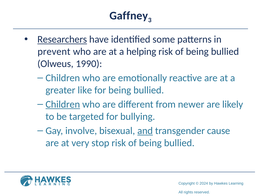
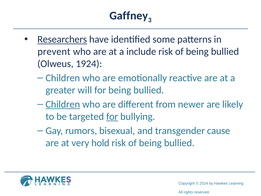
helping: helping -> include
1990: 1990 -> 1924
like: like -> will
for at (112, 116) underline: none -> present
involve: involve -> rumors
and underline: present -> none
stop: stop -> hold
